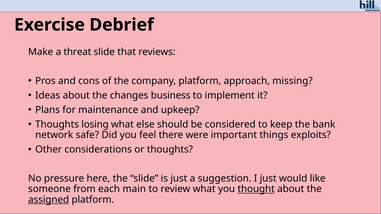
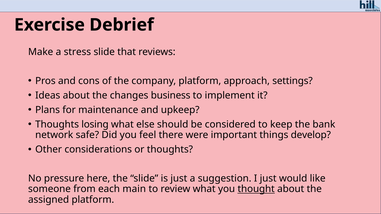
threat: threat -> stress
missing: missing -> settings
exploits: exploits -> develop
assigned underline: present -> none
